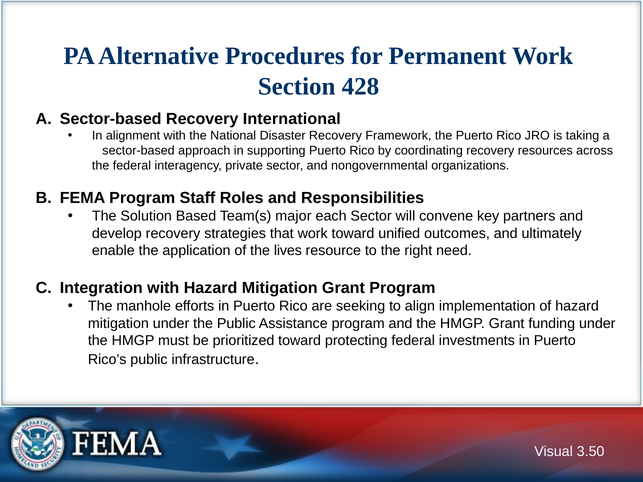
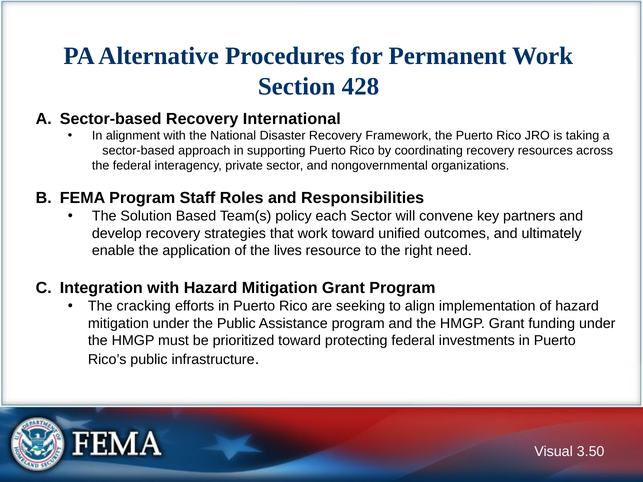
major: major -> policy
manhole: manhole -> cracking
